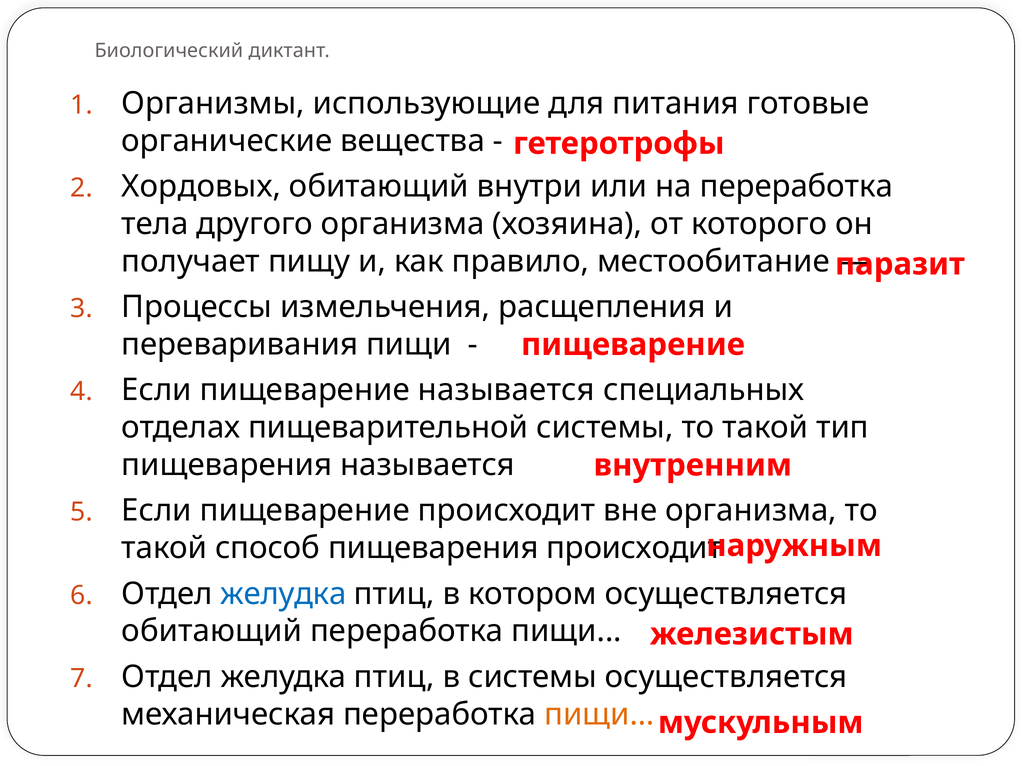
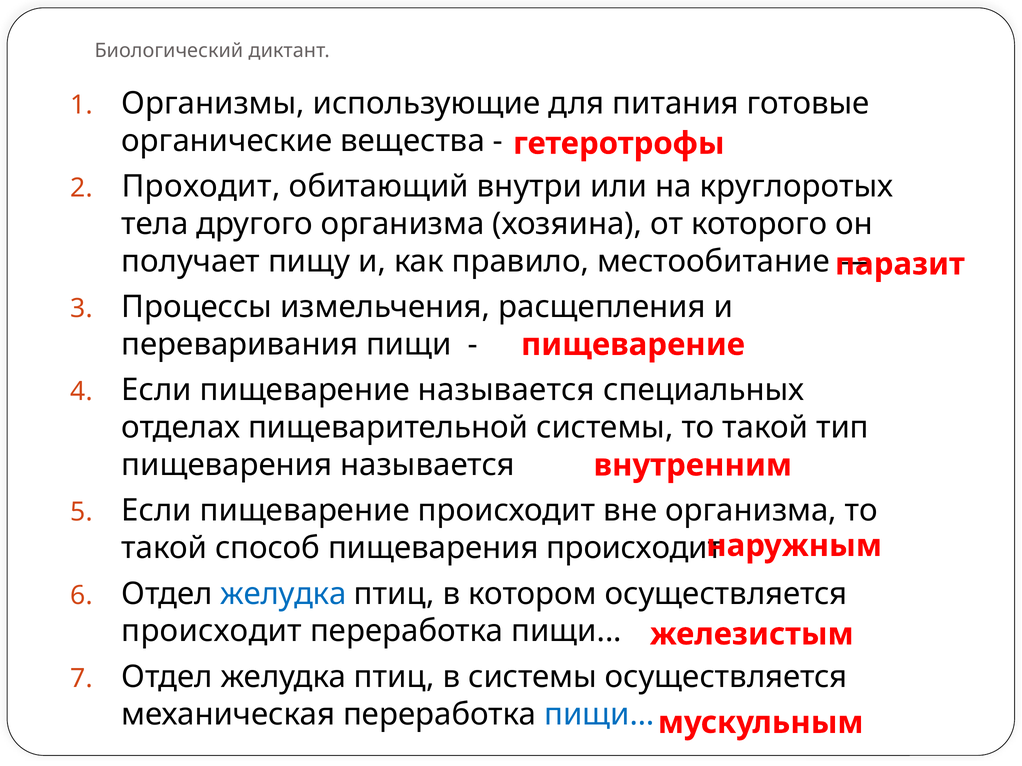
Хордовых: Хордовых -> Проходит
на переработка: переработка -> круглоротых
обитающий at (212, 632): обитающий -> происходит
пищи… colour: orange -> blue
